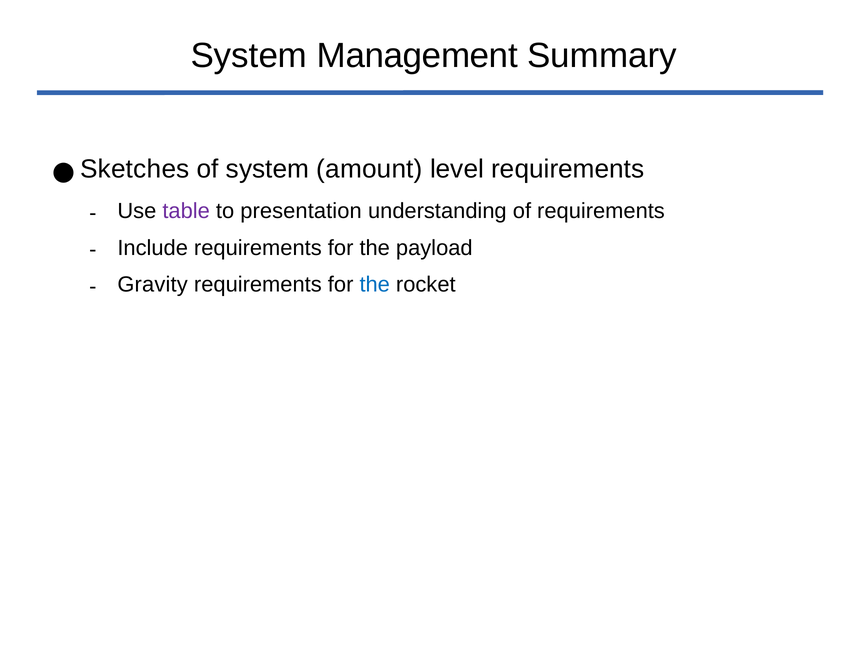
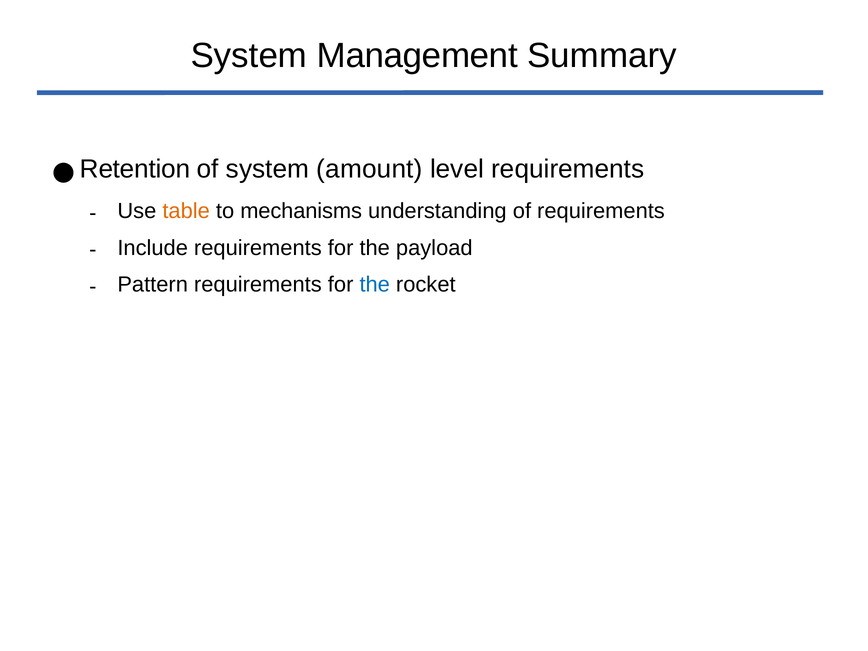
Sketches: Sketches -> Retention
table colour: purple -> orange
presentation: presentation -> mechanisms
Gravity: Gravity -> Pattern
